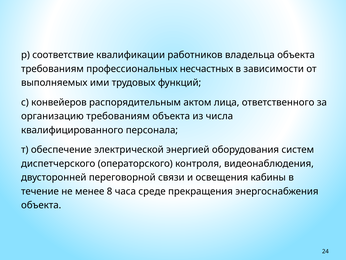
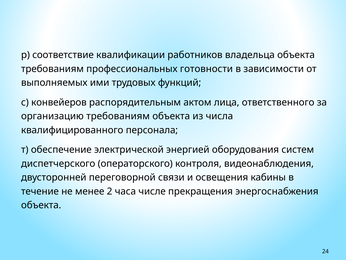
несчастных: несчастных -> готовности
8: 8 -> 2
среде: среде -> числе
